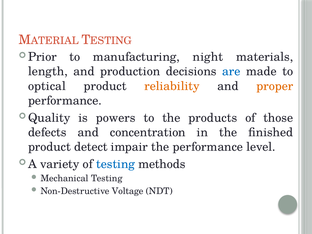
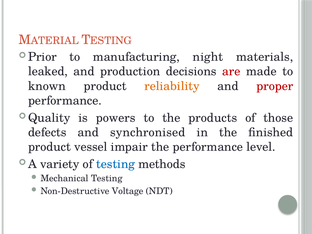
length: length -> leaked
are colour: blue -> red
optical: optical -> known
proper colour: orange -> red
concentration: concentration -> synchronised
detect: detect -> vessel
